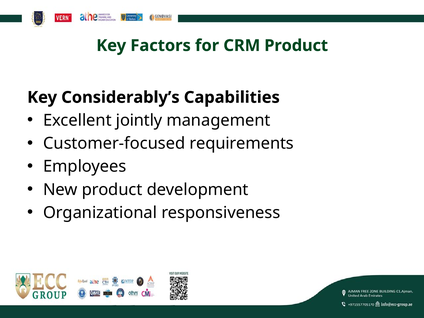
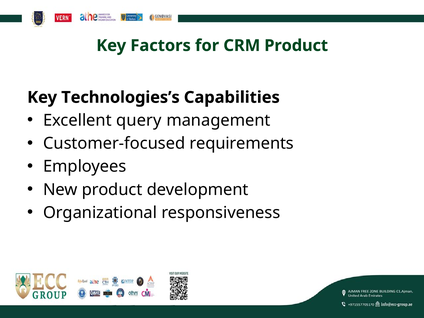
Considerably’s: Considerably’s -> Technologies’s
jointly: jointly -> query
